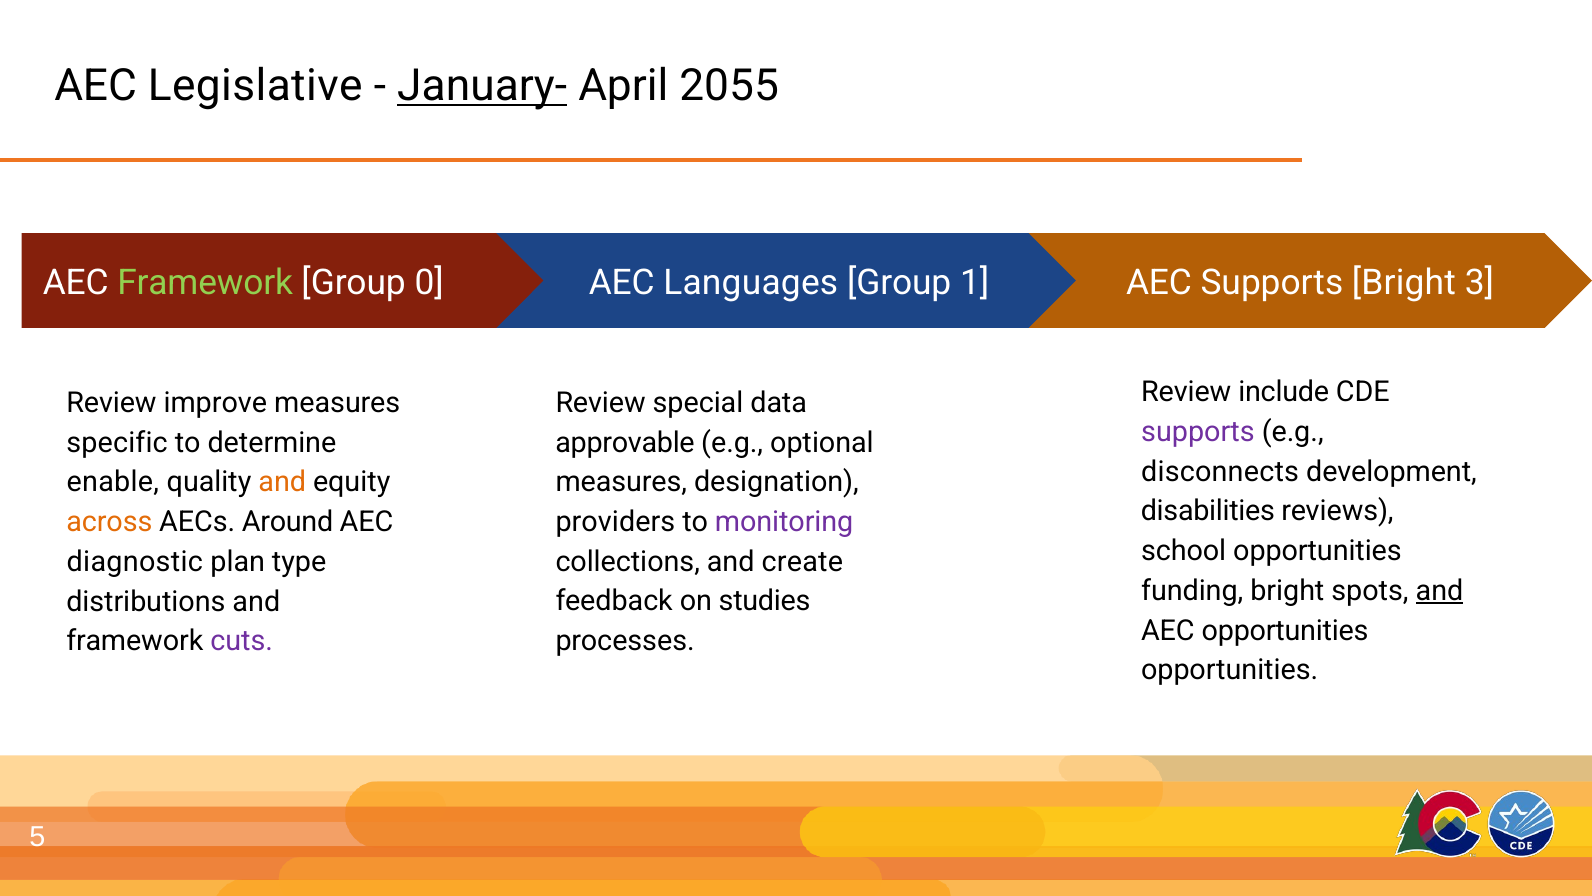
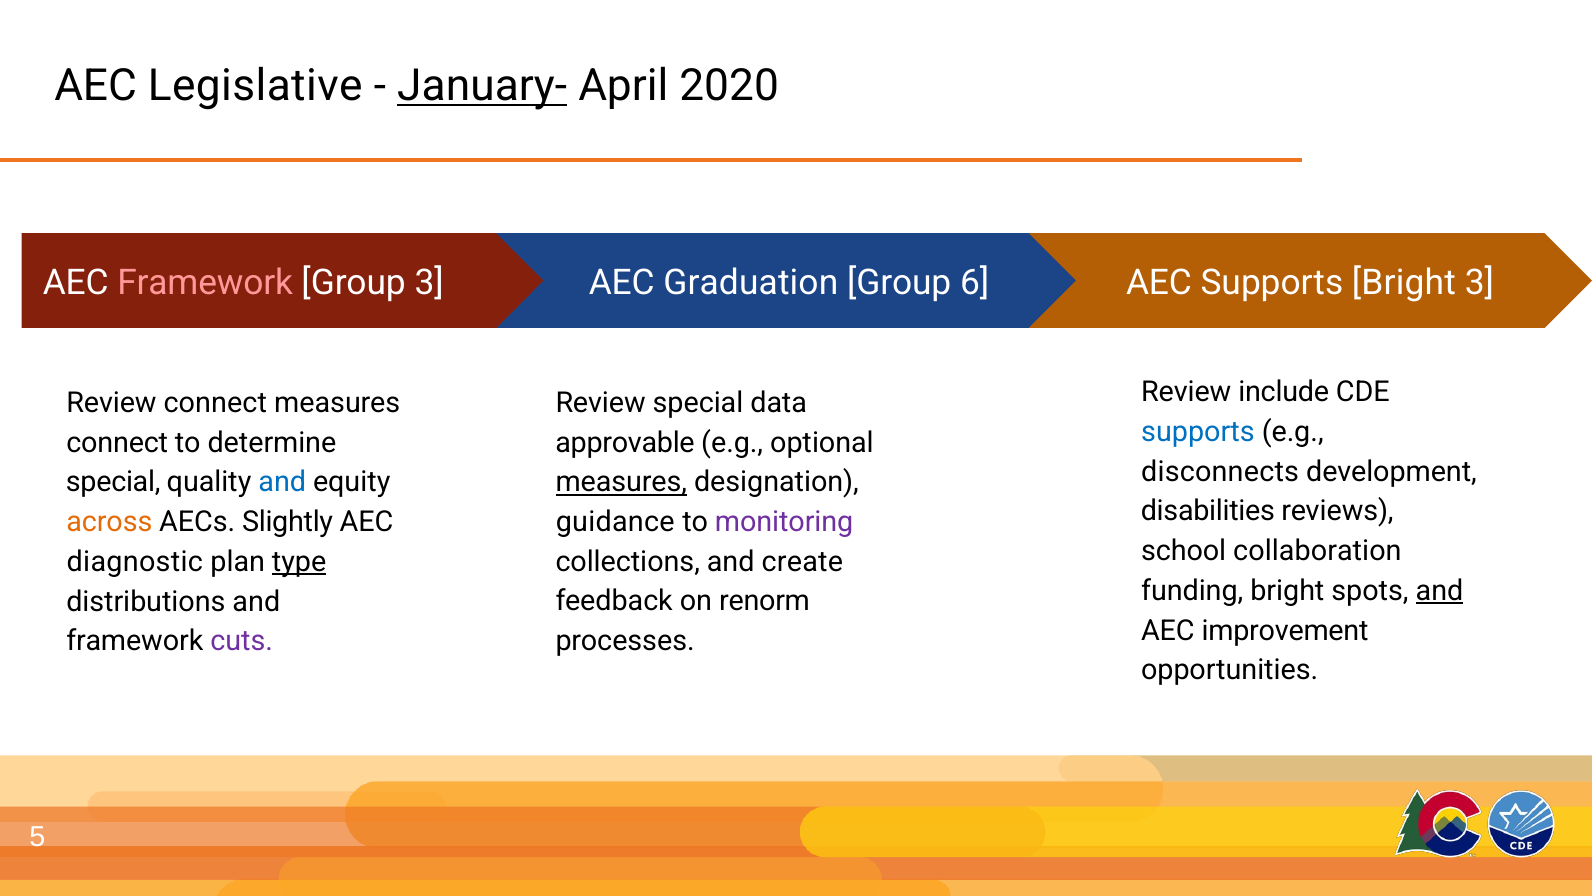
2055: 2055 -> 2020
Framework at (205, 283) colour: light green -> pink
Group 0: 0 -> 3
Languages: Languages -> Graduation
1: 1 -> 6
Review improve: improve -> connect
supports at (1198, 432) colour: purple -> blue
specific at (117, 443): specific -> connect
enable at (113, 482): enable -> special
and at (282, 482) colour: orange -> blue
measures at (621, 482) underline: none -> present
providers: providers -> guidance
Around: Around -> Slightly
school opportunities: opportunities -> collaboration
type underline: none -> present
studies: studies -> renorm
AEC opportunities: opportunities -> improvement
